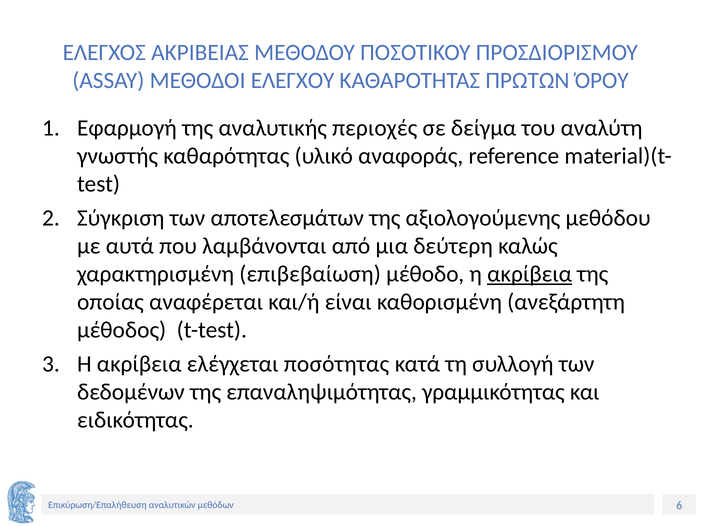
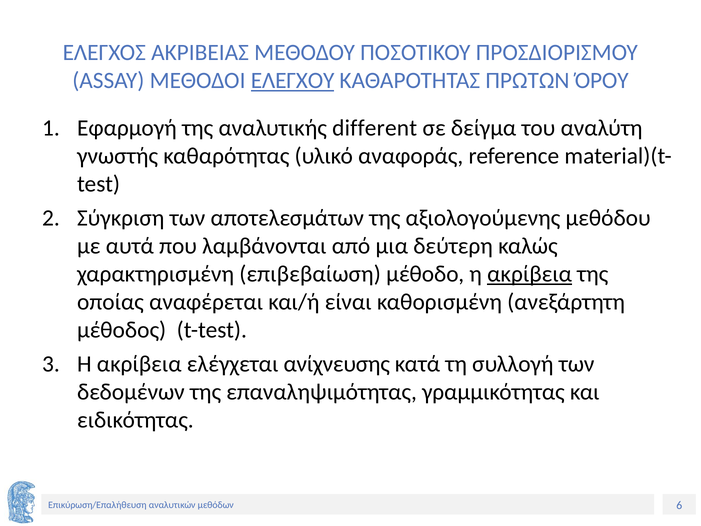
ΕΛΕΓΧΟΥ underline: none -> present
περιοχές: περιοχές -> different
ποσότητας: ποσότητας -> ανίχνευσης
